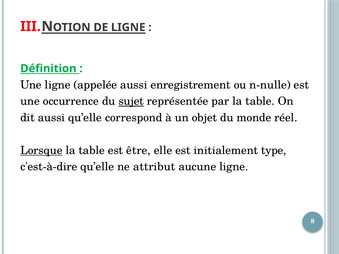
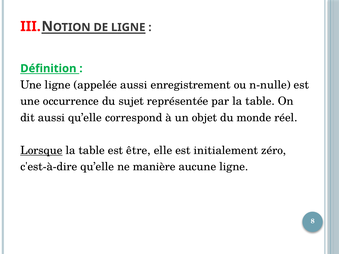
sujet underline: present -> none
type: type -> zéro
attribut: attribut -> manière
